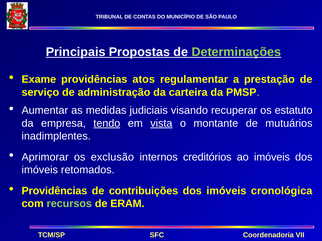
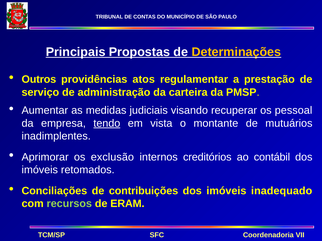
Determinações colour: light green -> yellow
Exame: Exame -> Outros
estatuto: estatuto -> pessoal
vista underline: present -> none
ao imóveis: imóveis -> contábil
Providências at (54, 191): Providências -> Conciliações
cronológica: cronológica -> inadequado
